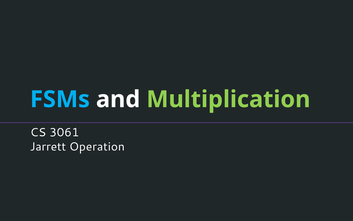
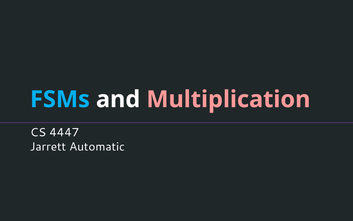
Multiplication colour: light green -> pink
3061: 3061 -> 4447
Operation: Operation -> Automatic
